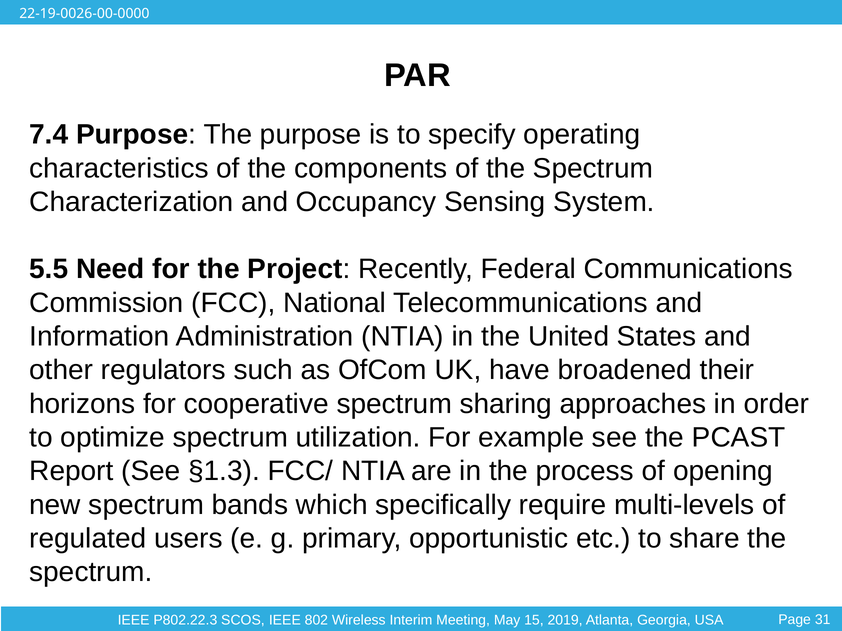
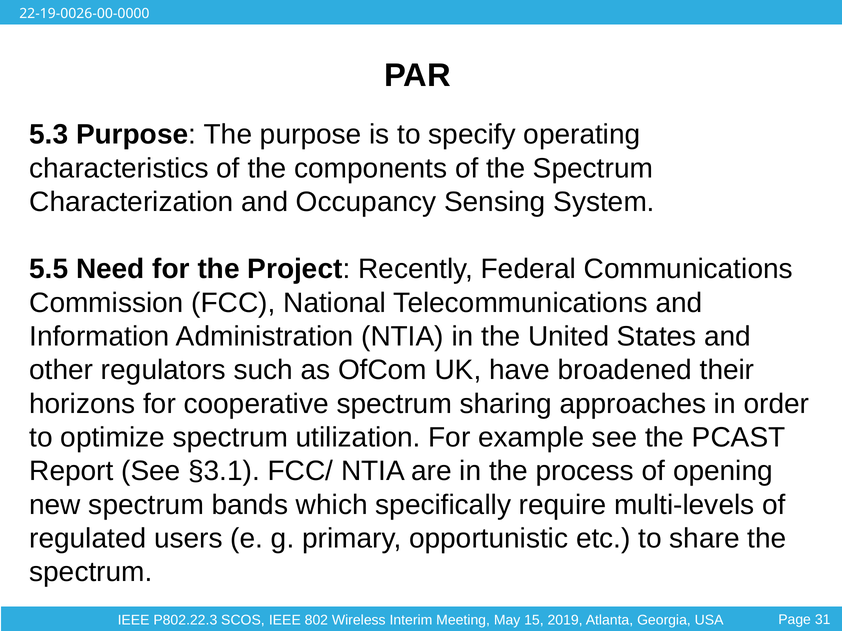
7.4: 7.4 -> 5.3
§1.3: §1.3 -> §3.1
